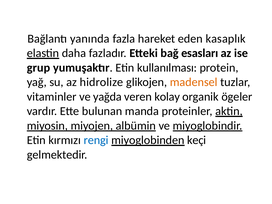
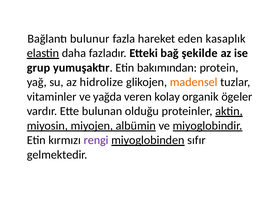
yanında: yanında -> bulunur
esasları: esasları -> şekilde
kullanılması: kullanılması -> bakımından
manda: manda -> olduğu
rengi colour: blue -> purple
keçi: keçi -> sıfır
